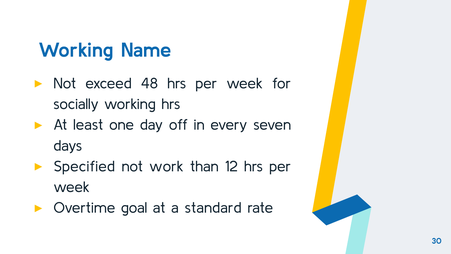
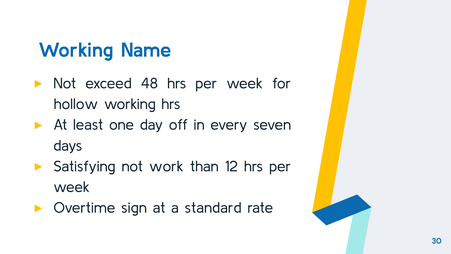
socially: socially -> hollow
Specified: Specified -> Satisfying
goal: goal -> sign
